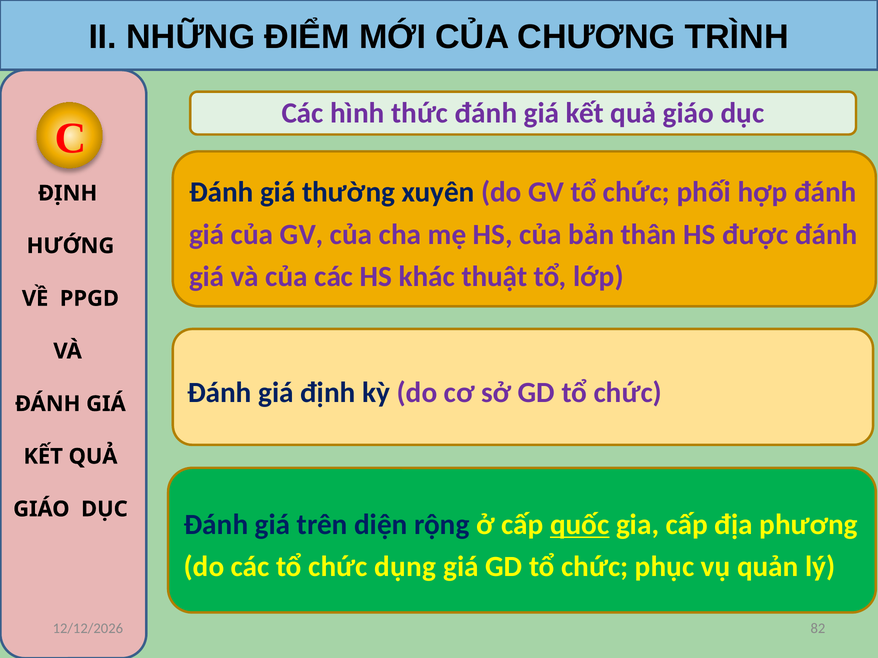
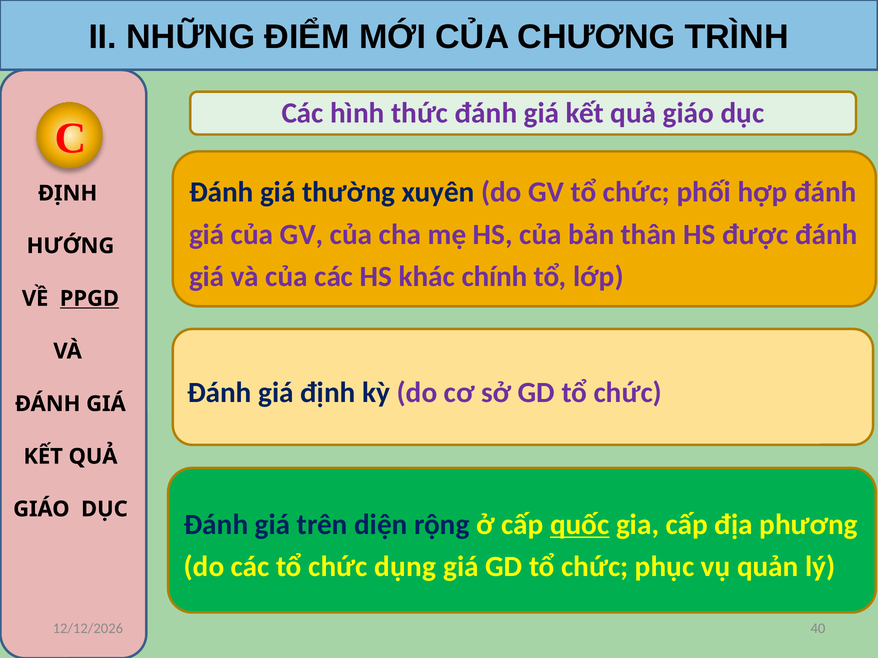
thuật: thuật -> chính
PPGD underline: none -> present
82: 82 -> 40
